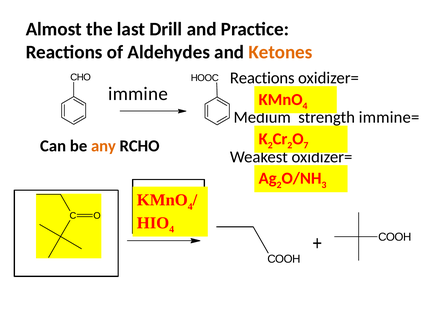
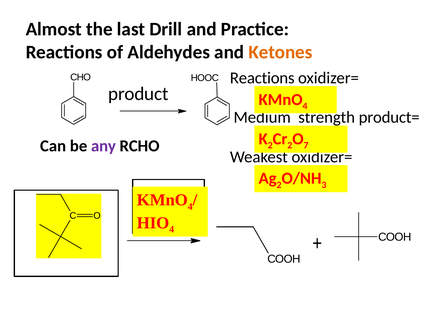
immine: immine -> product
immine=: immine= -> product=
any colour: orange -> purple
